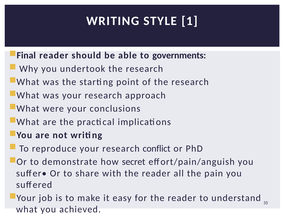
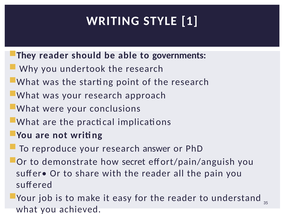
Final: Final -> They
conflict: conflict -> answer
